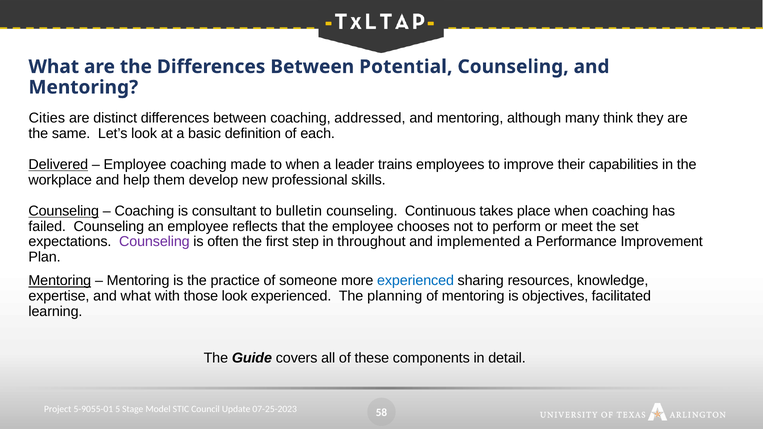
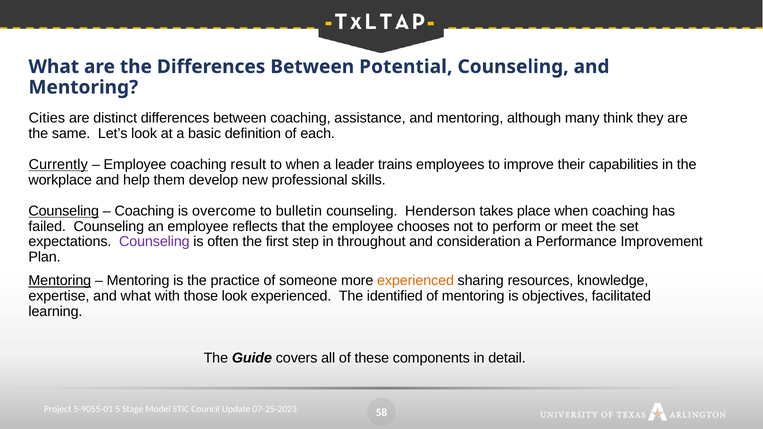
addressed: addressed -> assistance
Delivered: Delivered -> Currently
made: made -> result
consultant: consultant -> overcome
Continuous: Continuous -> Henderson
implemented: implemented -> consideration
experienced at (416, 281) colour: blue -> orange
planning: planning -> identified
